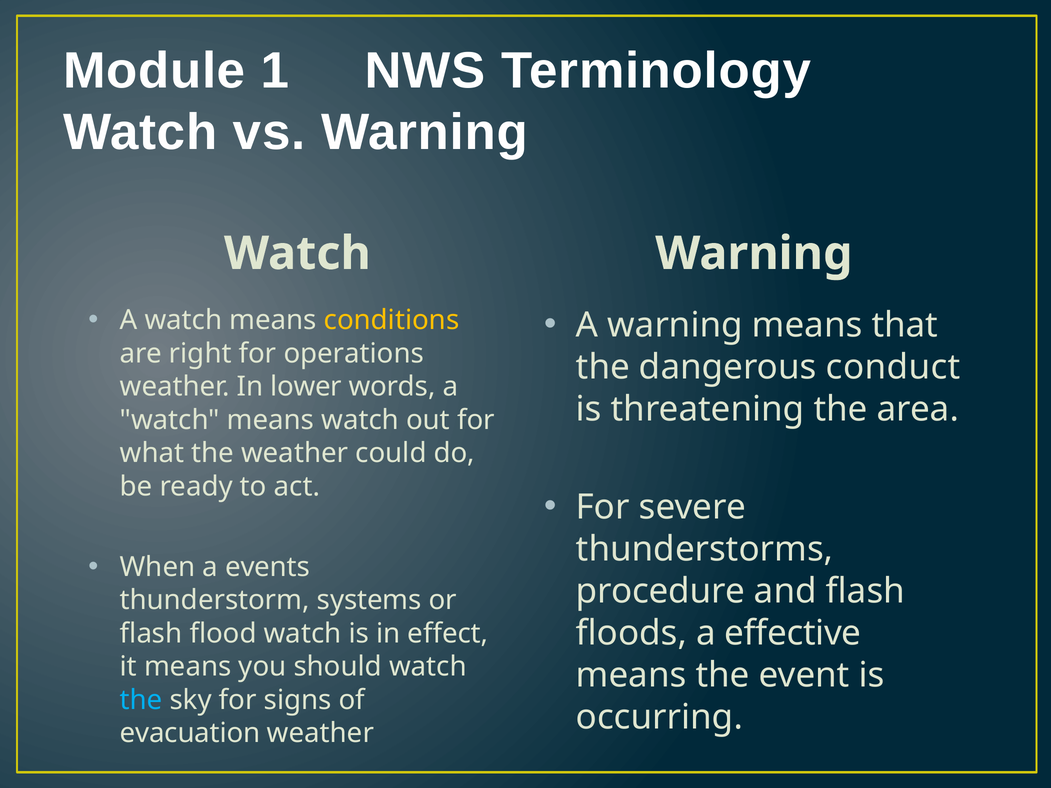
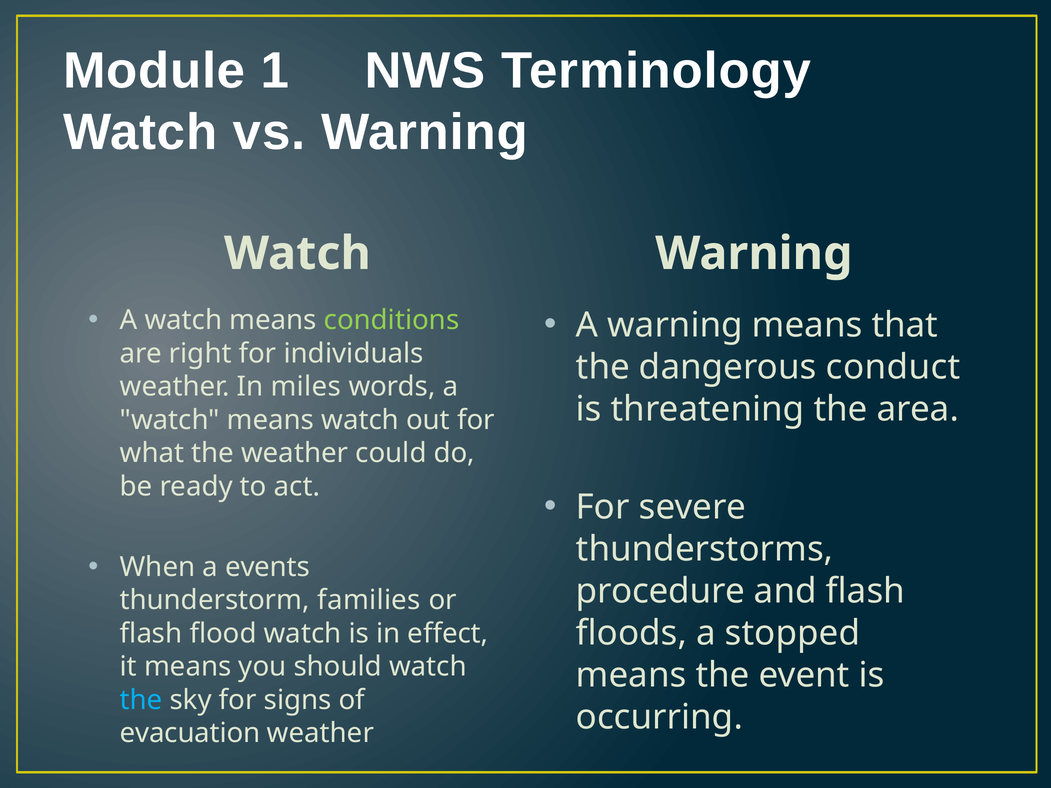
conditions colour: yellow -> light green
operations: operations -> individuals
lower: lower -> miles
systems: systems -> families
effective: effective -> stopped
